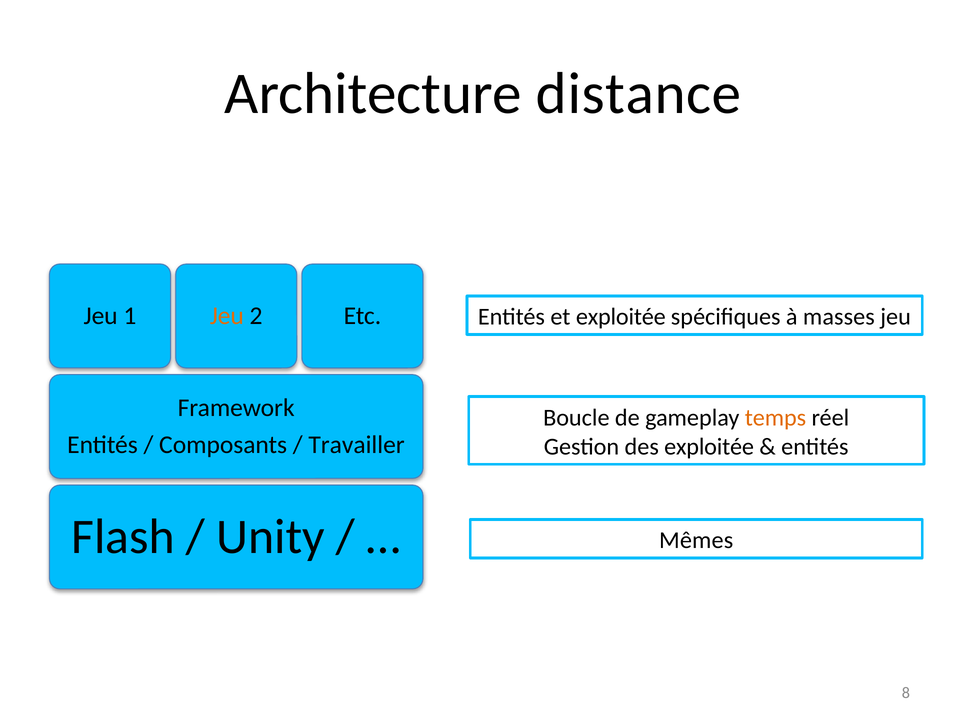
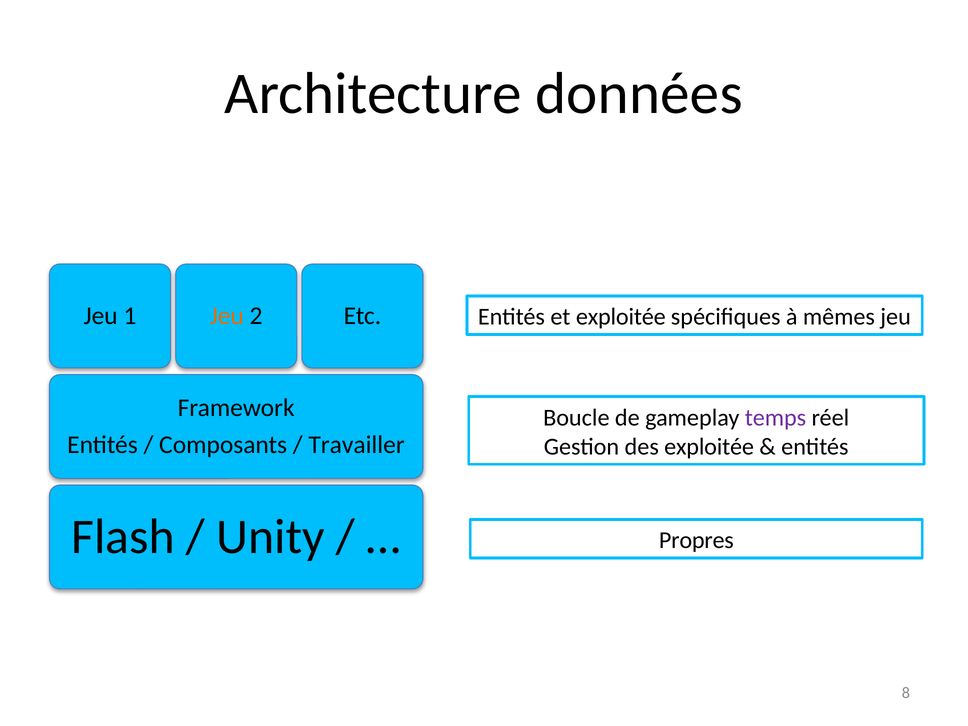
distance: distance -> données
masses: masses -> mêmes
temps colour: orange -> purple
Mêmes: Mêmes -> Propres
